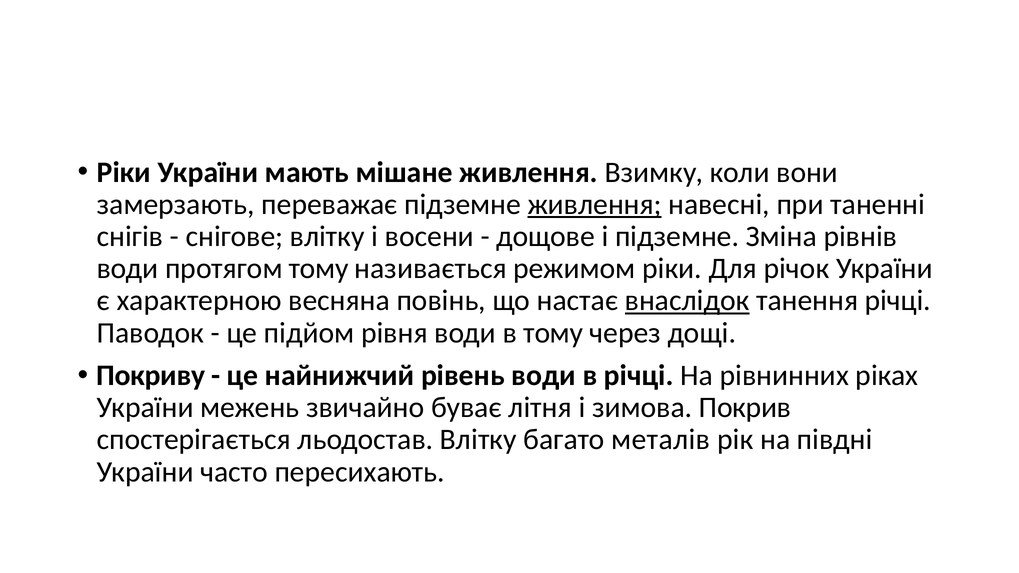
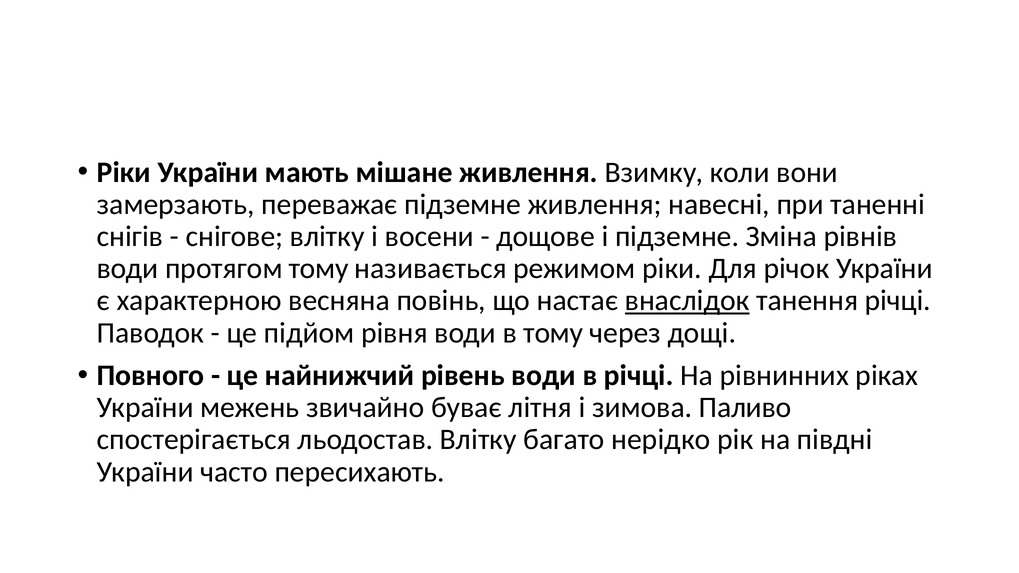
живлення at (595, 204) underline: present -> none
Покриву: Покриву -> Повного
Покрив: Покрив -> Паливо
металів: металів -> нерідко
